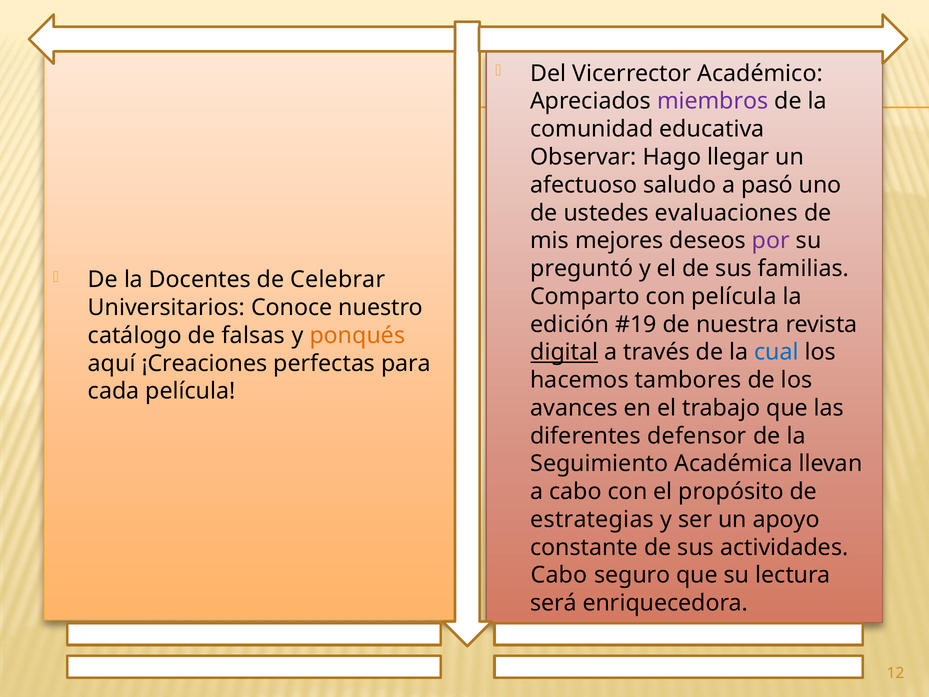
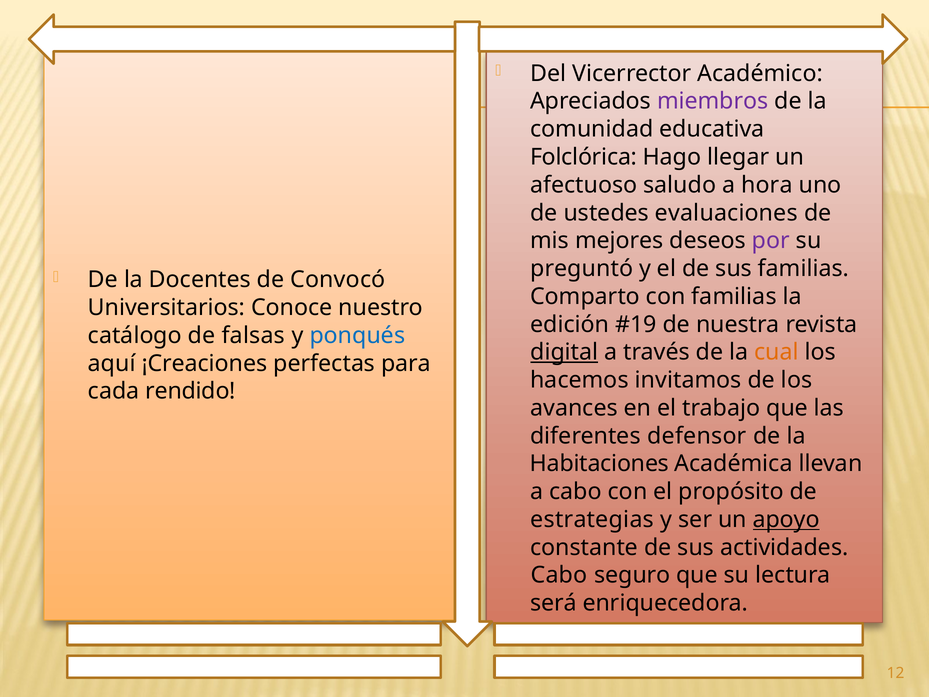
Observar: Observar -> Folclórica
pasó: pasó -> hora
Celebrar: Celebrar -> Convocó
con película: película -> familias
ponqués colour: orange -> blue
cual colour: blue -> orange
tambores: tambores -> invitamos
cada película: película -> rendido
Seguimiento: Seguimiento -> Habitaciones
apoyo underline: none -> present
